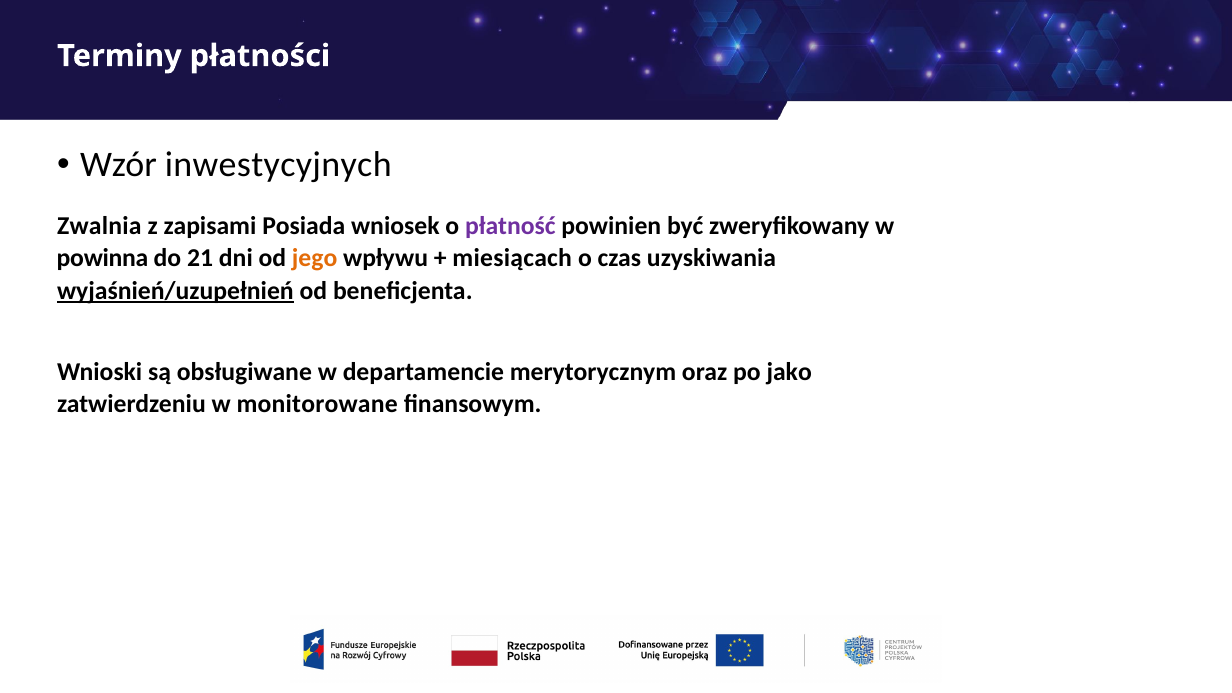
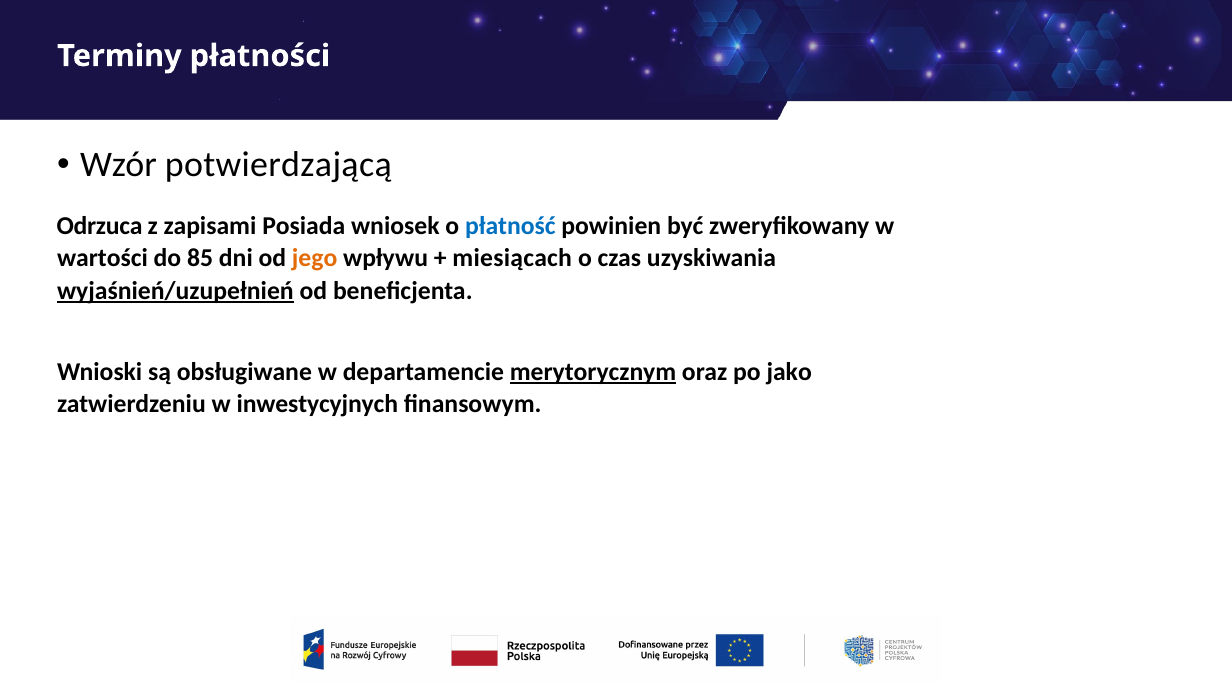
inwestycyjnych: inwestycyjnych -> potwierdzającą
Zwalnia: Zwalnia -> Odrzuca
płatność colour: purple -> blue
powinna: powinna -> wartości
21: 21 -> 85
merytorycznym underline: none -> present
monitorowane: monitorowane -> inwestycyjnych
